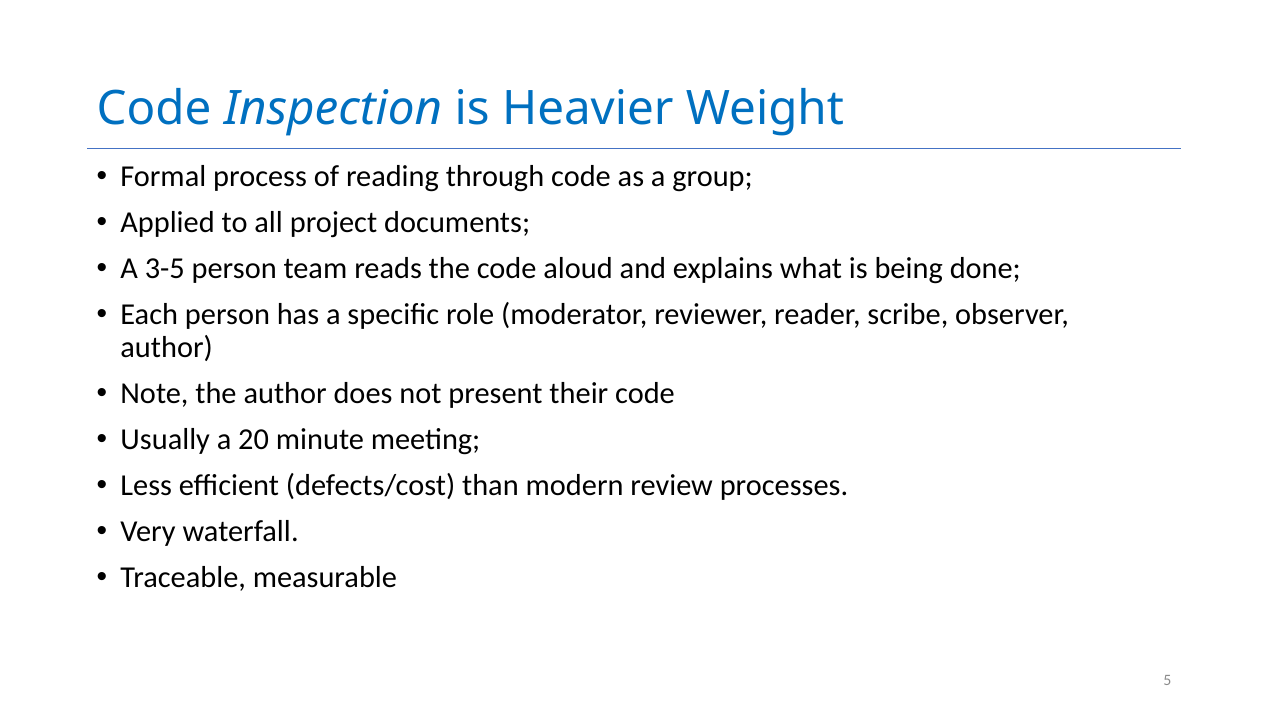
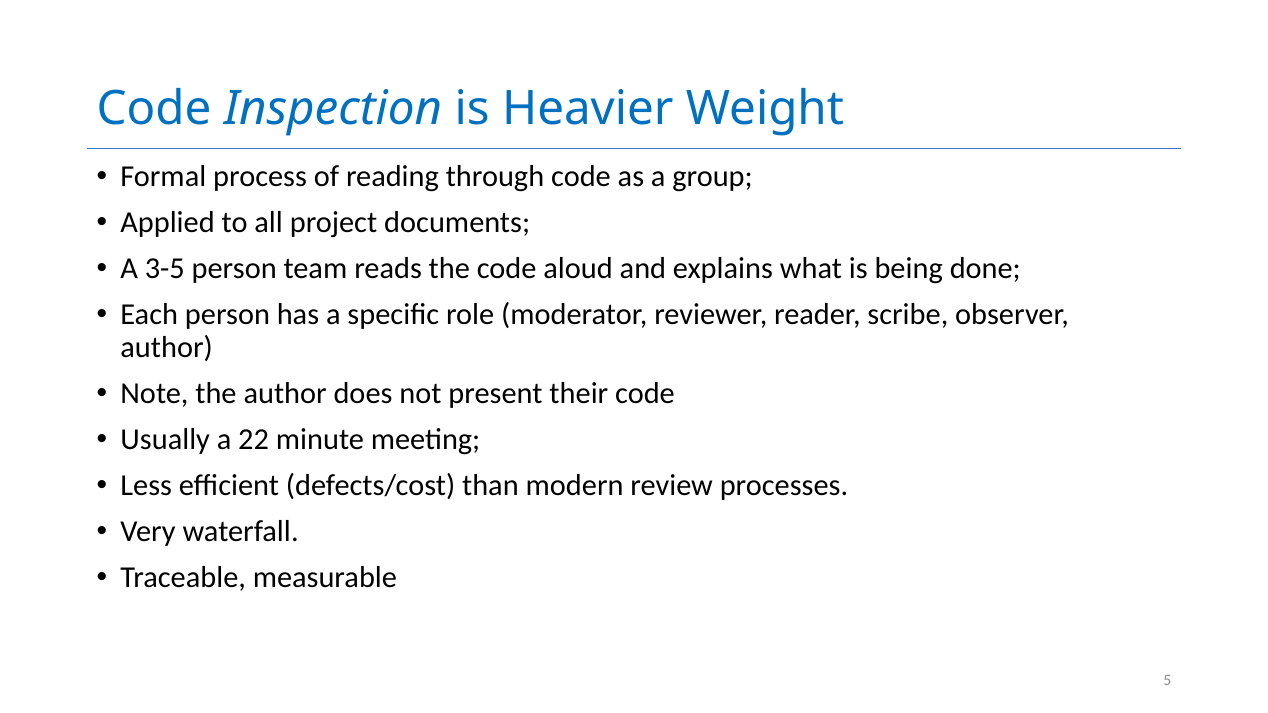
20: 20 -> 22
